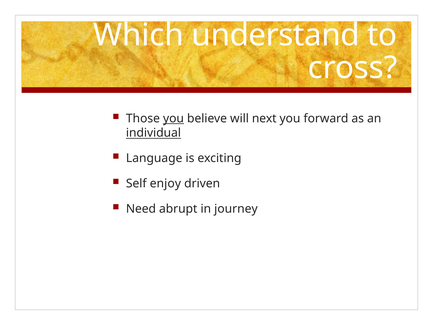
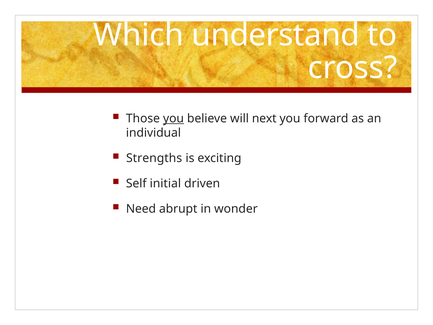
individual underline: present -> none
Language: Language -> Strengths
enjoy: enjoy -> initial
journey: journey -> wonder
